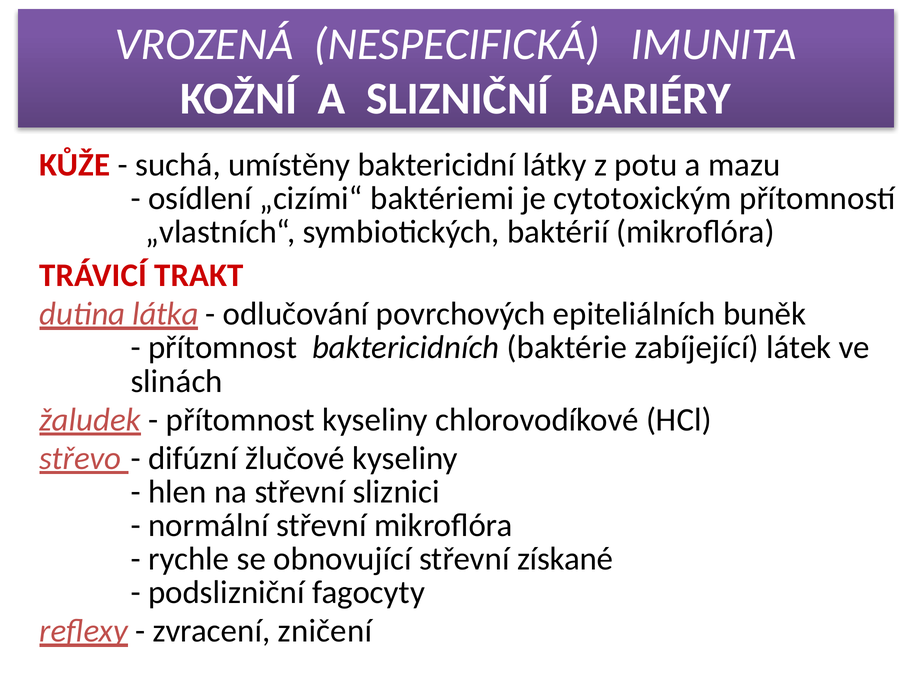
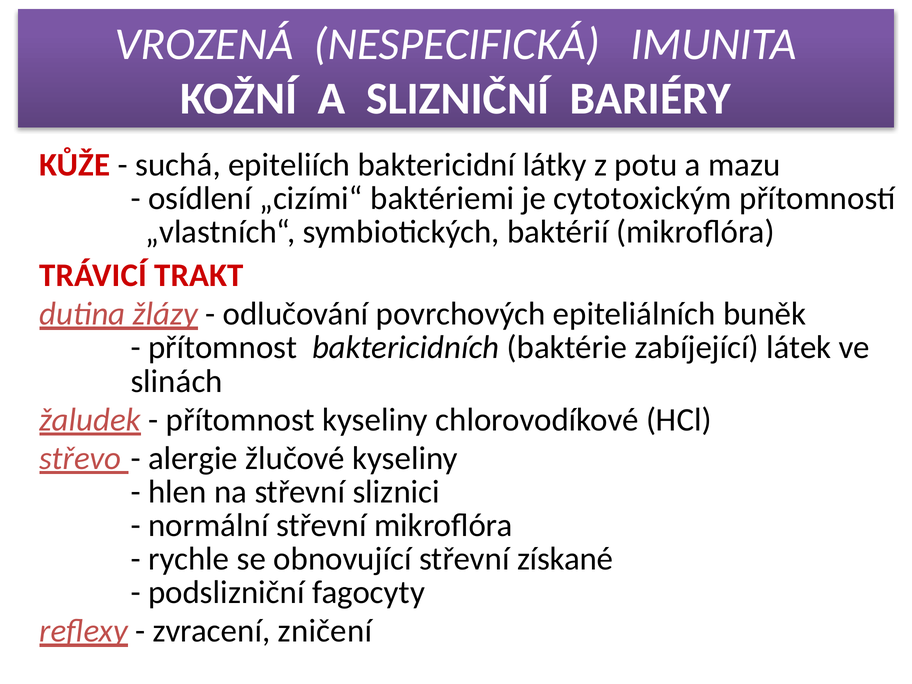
umístěny: umístěny -> epiteliích
látka: látka -> žlázy
difúzní: difúzní -> alergie
